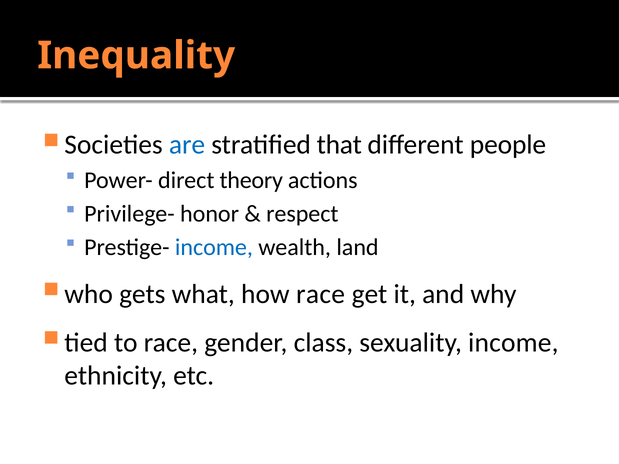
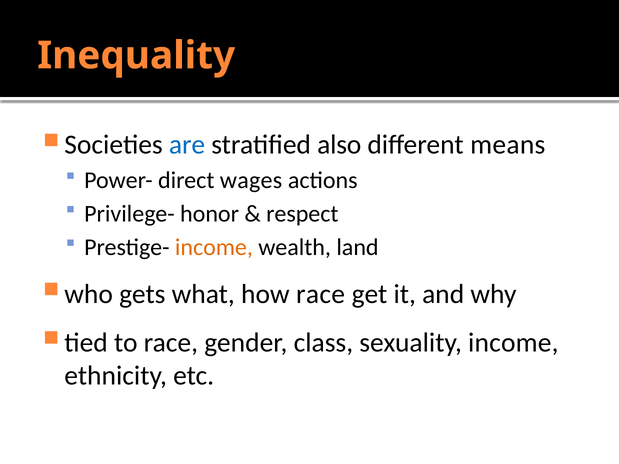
that: that -> also
people: people -> means
theory: theory -> wages
income at (214, 248) colour: blue -> orange
